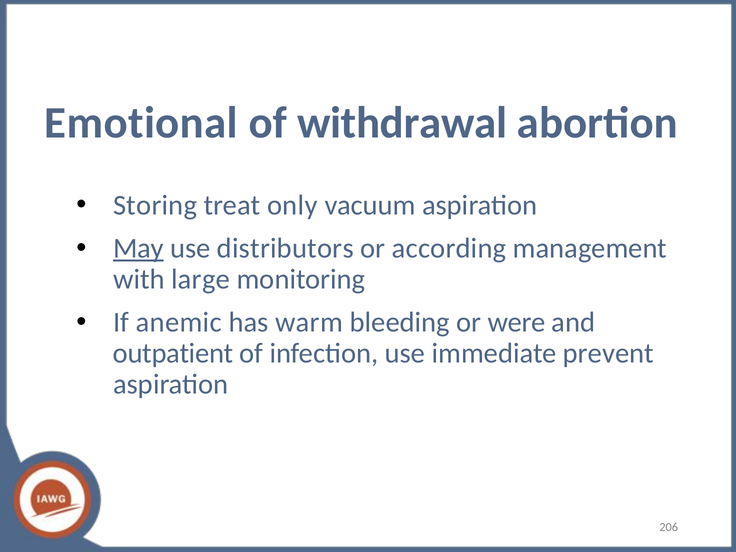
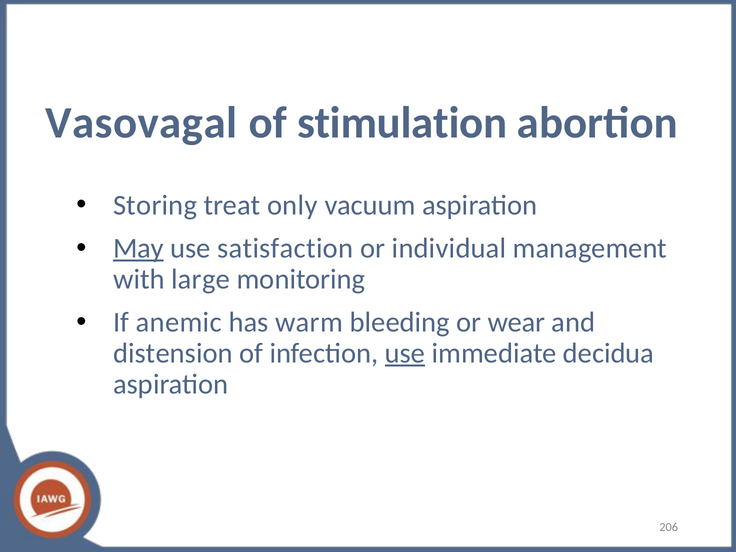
Emotional: Emotional -> Vasovagal
withdrawal: withdrawal -> stimulation
distributors: distributors -> satisfaction
according: according -> individual
were: were -> wear
outpatient: outpatient -> distension
use at (405, 353) underline: none -> present
prevent: prevent -> decidua
